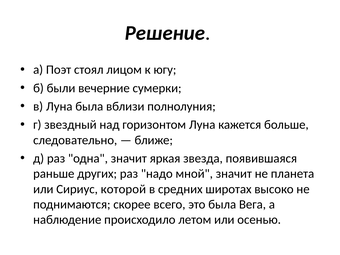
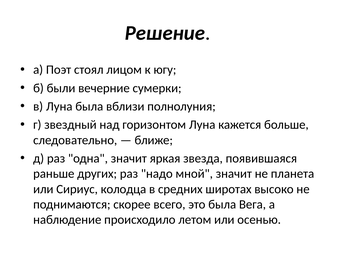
которой: которой -> колодца
